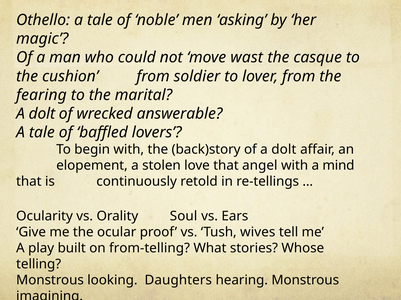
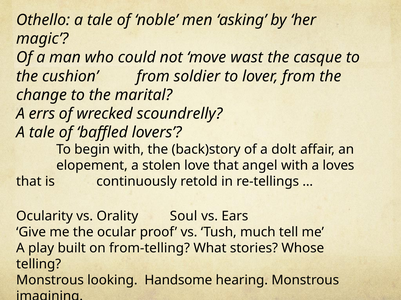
fearing: fearing -> change
dolt at (42, 114): dolt -> errs
answerable: answerable -> scoundrelly
mind: mind -> loves
wives: wives -> much
Daughters: Daughters -> Handsome
